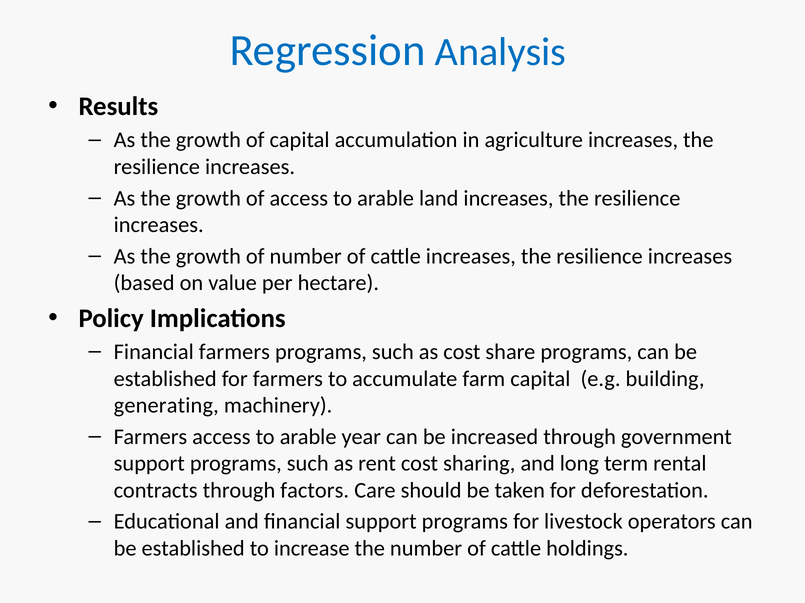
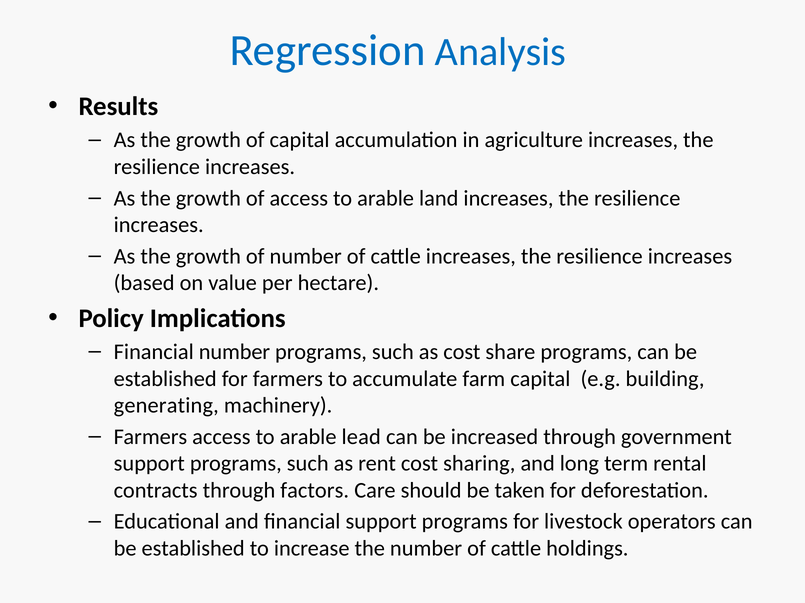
Financial farmers: farmers -> number
year: year -> lead
